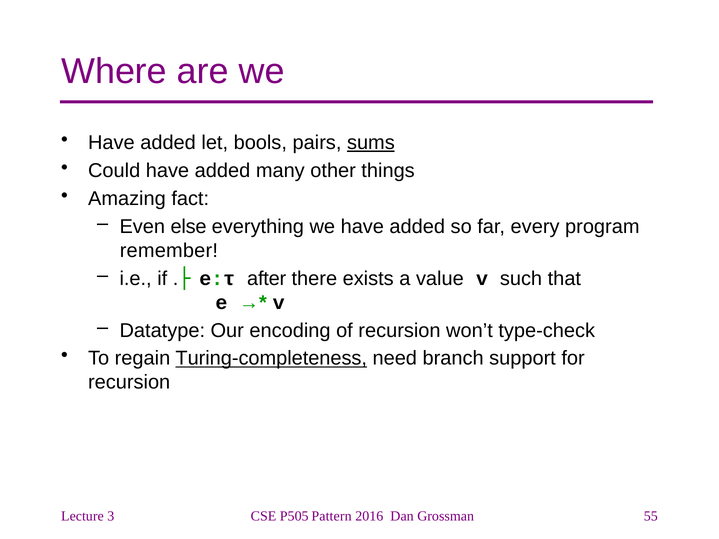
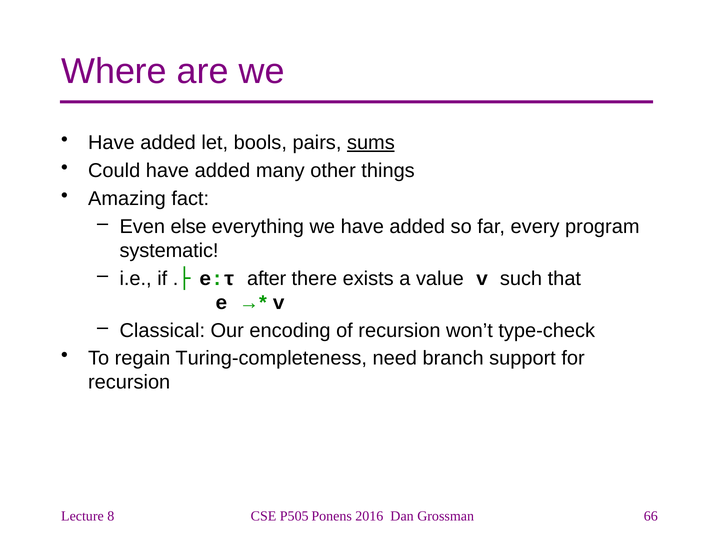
remember: remember -> systematic
Datatype: Datatype -> Classical
Turing-completeness underline: present -> none
3: 3 -> 8
Pattern: Pattern -> Ponens
55: 55 -> 66
